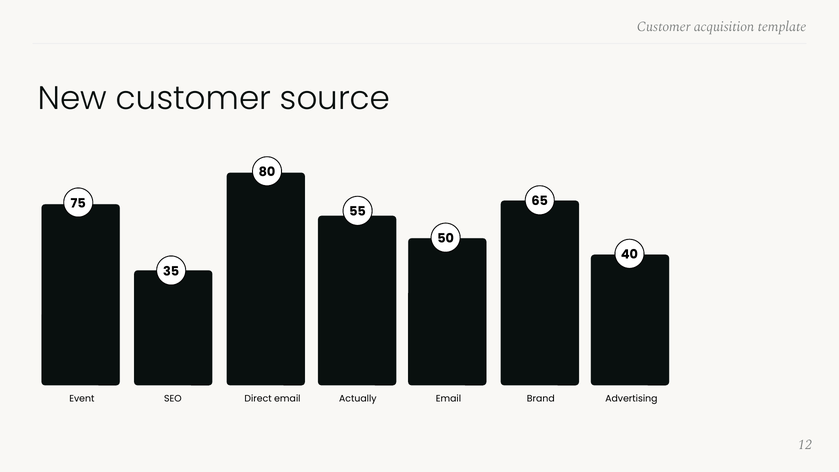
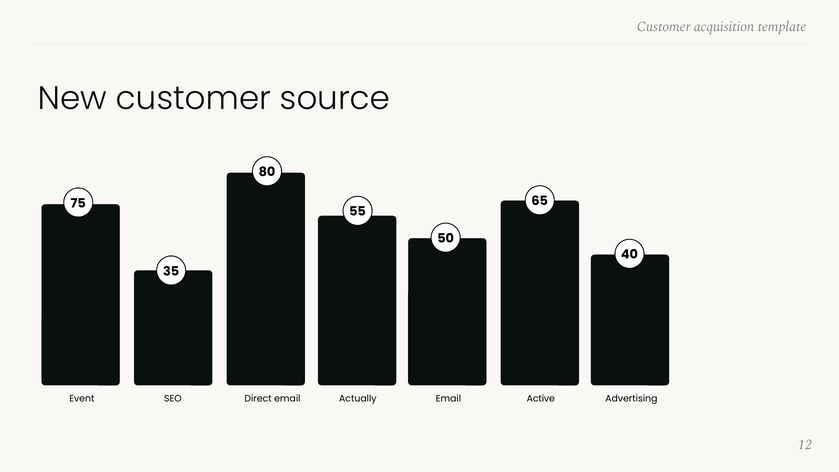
Brand: Brand -> Active
